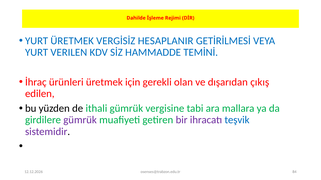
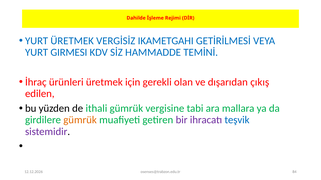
HESAPLANIR: HESAPLANIR -> IKAMETGAHI
VERILEN: VERILEN -> GIRMESI
gümrük at (80, 120) colour: purple -> orange
